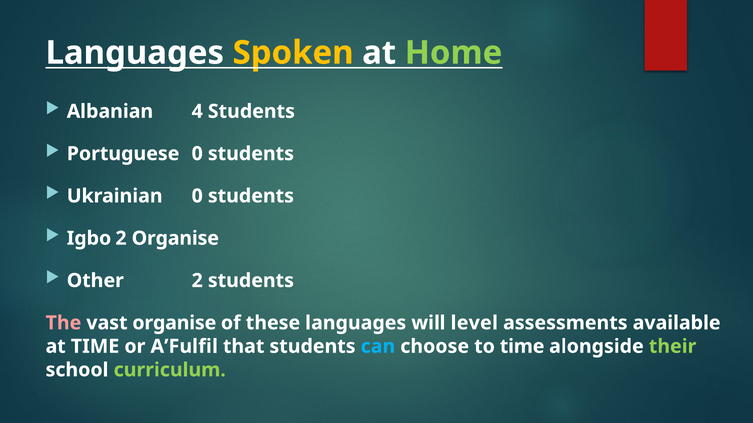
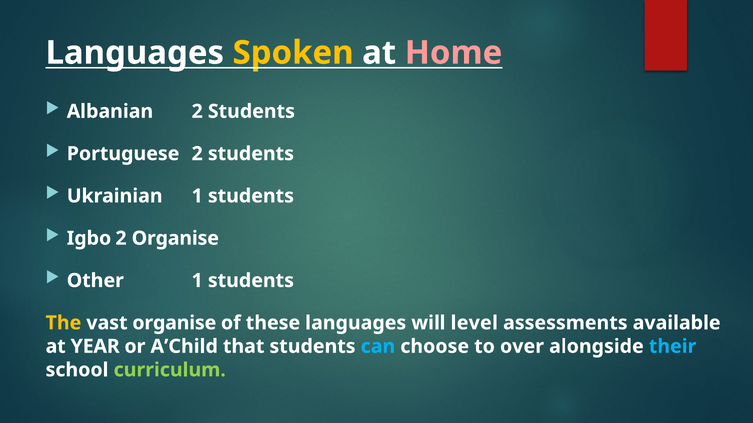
Home colour: light green -> pink
Albanian 4: 4 -> 2
Portuguese 0: 0 -> 2
Ukrainian 0: 0 -> 1
Other 2: 2 -> 1
The colour: pink -> yellow
at TIME: TIME -> YEAR
A’Fulfil: A’Fulfil -> A’Child
to time: time -> over
their colour: light green -> light blue
